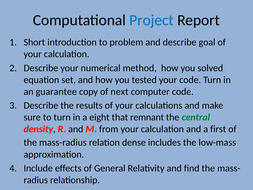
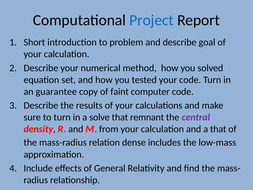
next: next -> faint
eight: eight -> solve
central colour: green -> purple
a first: first -> that
